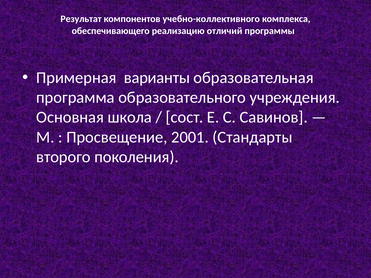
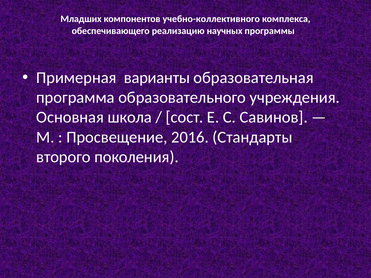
Результат: Результат -> Младших
отличий: отличий -> научных
2001: 2001 -> 2016
